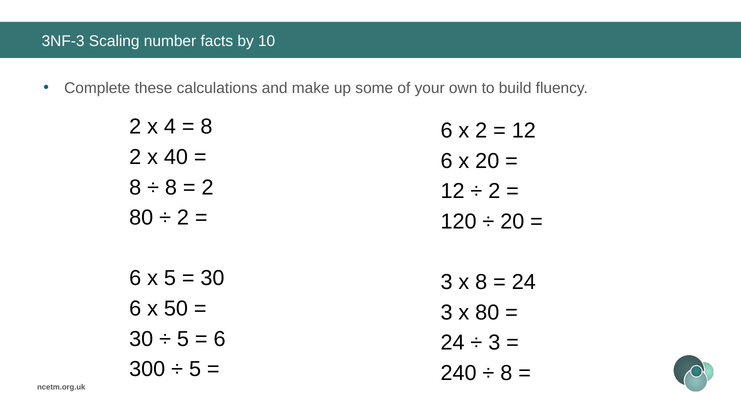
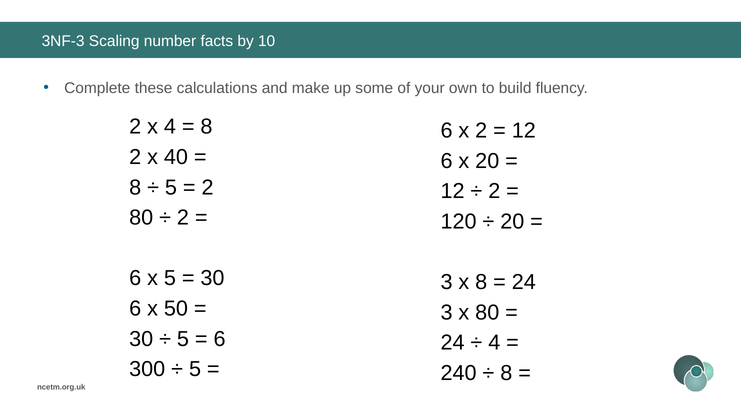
8 at (171, 187): 8 -> 5
3 at (494, 343): 3 -> 4
